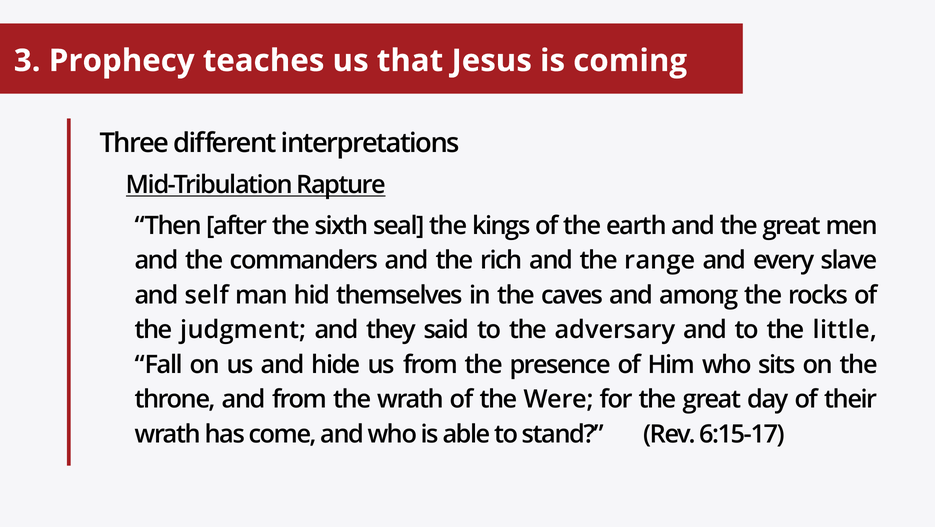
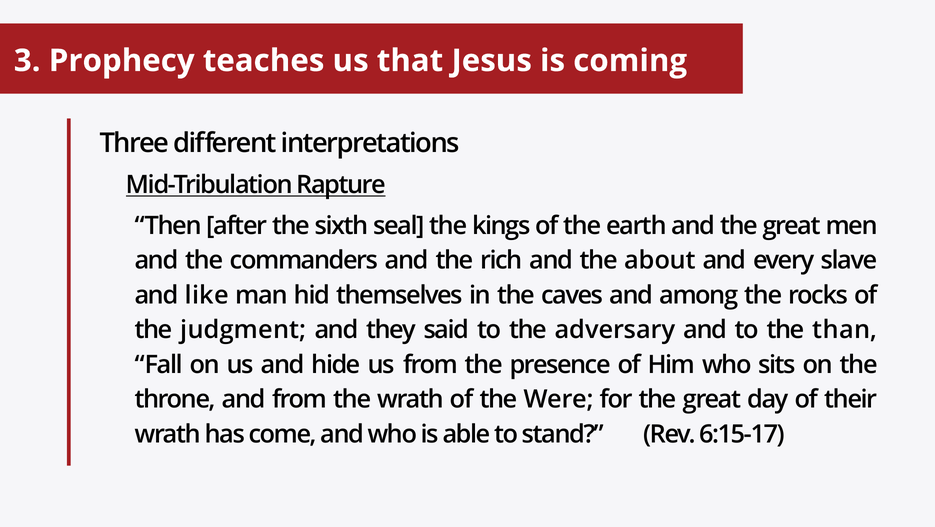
range: range -> about
self: self -> like
little: little -> than
